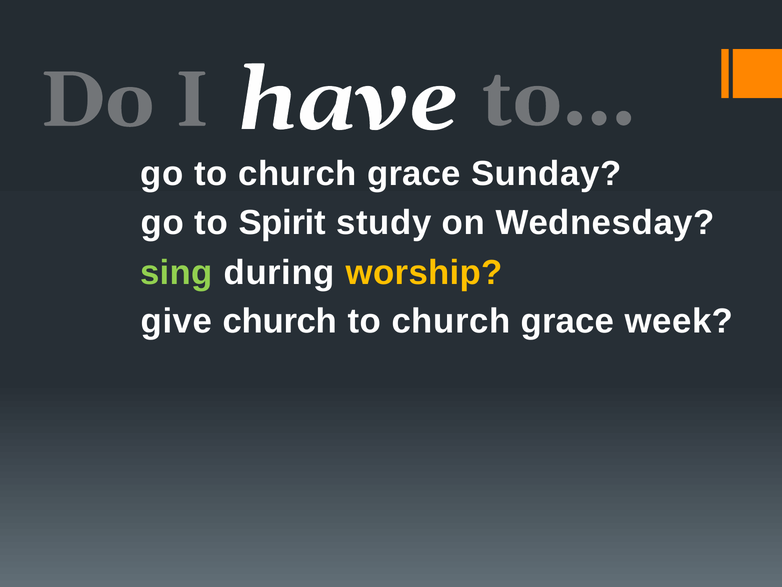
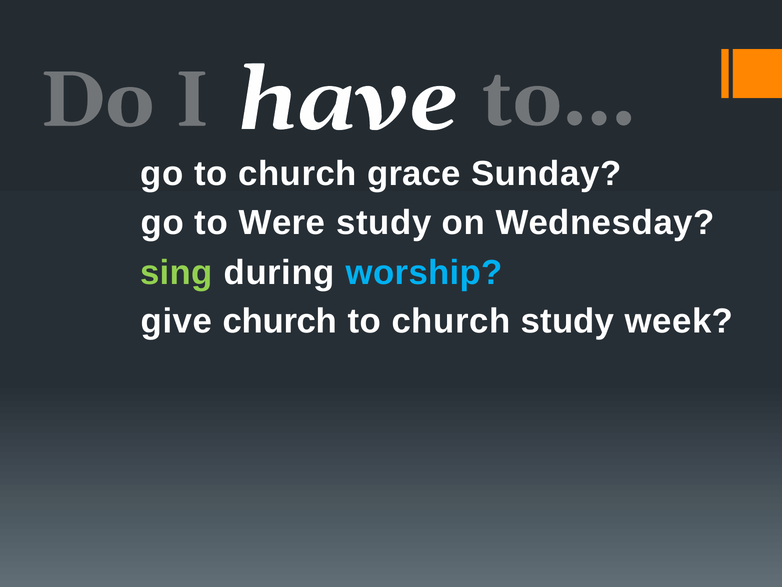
Spirit: Spirit -> Were
worship colour: yellow -> light blue
grace at (567, 321): grace -> study
